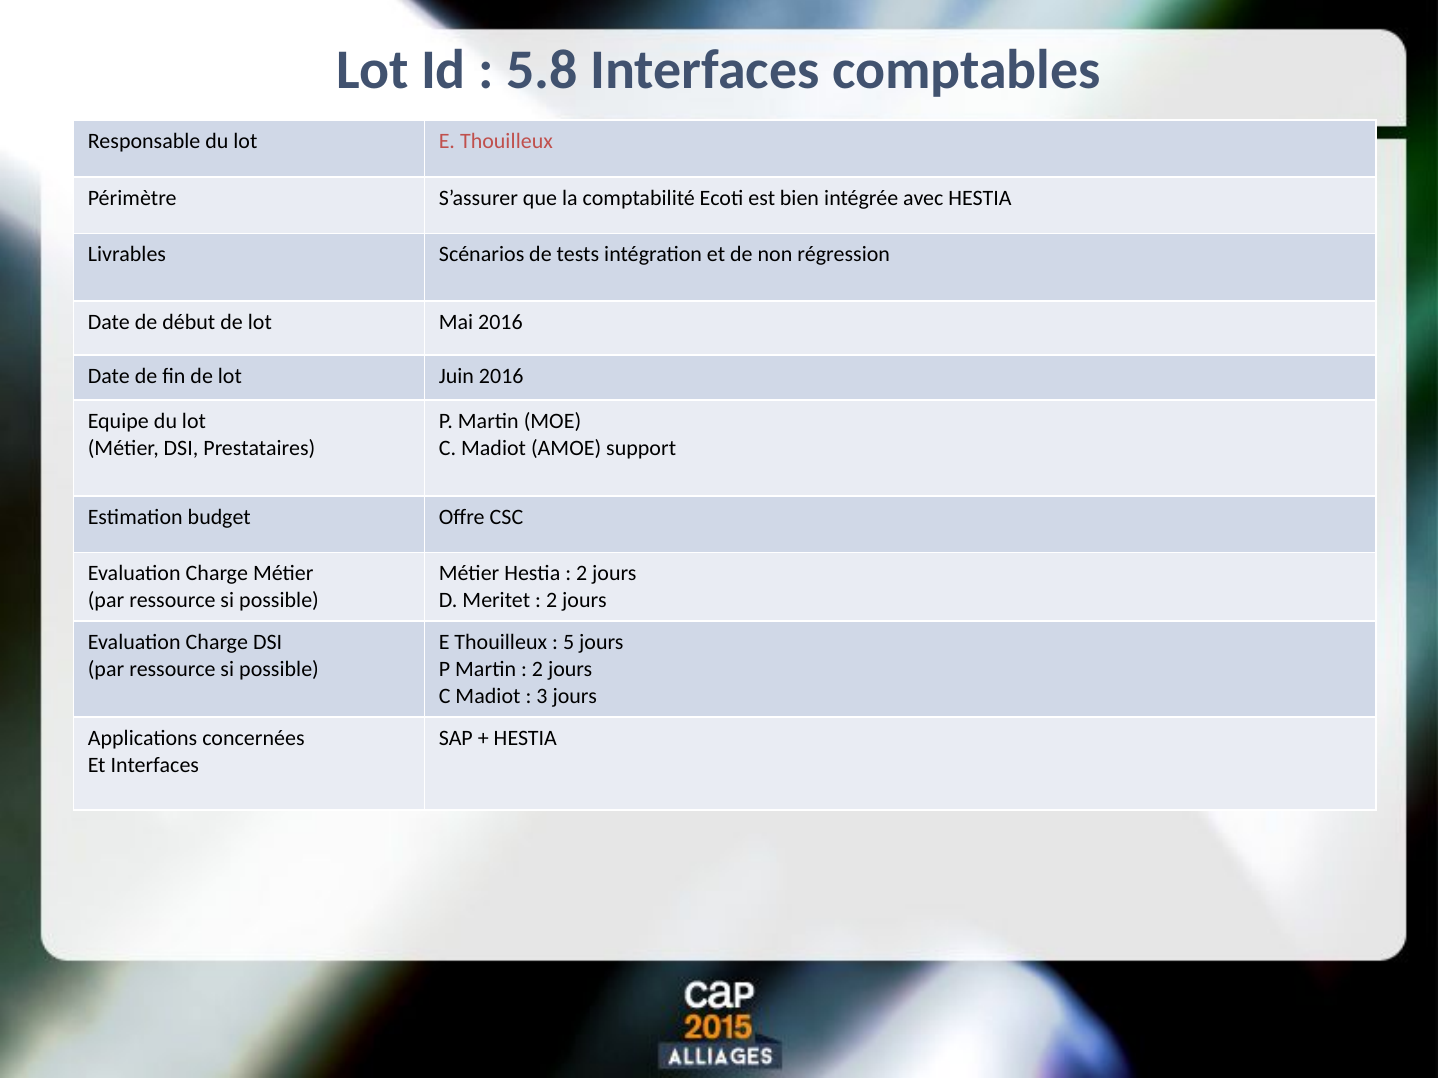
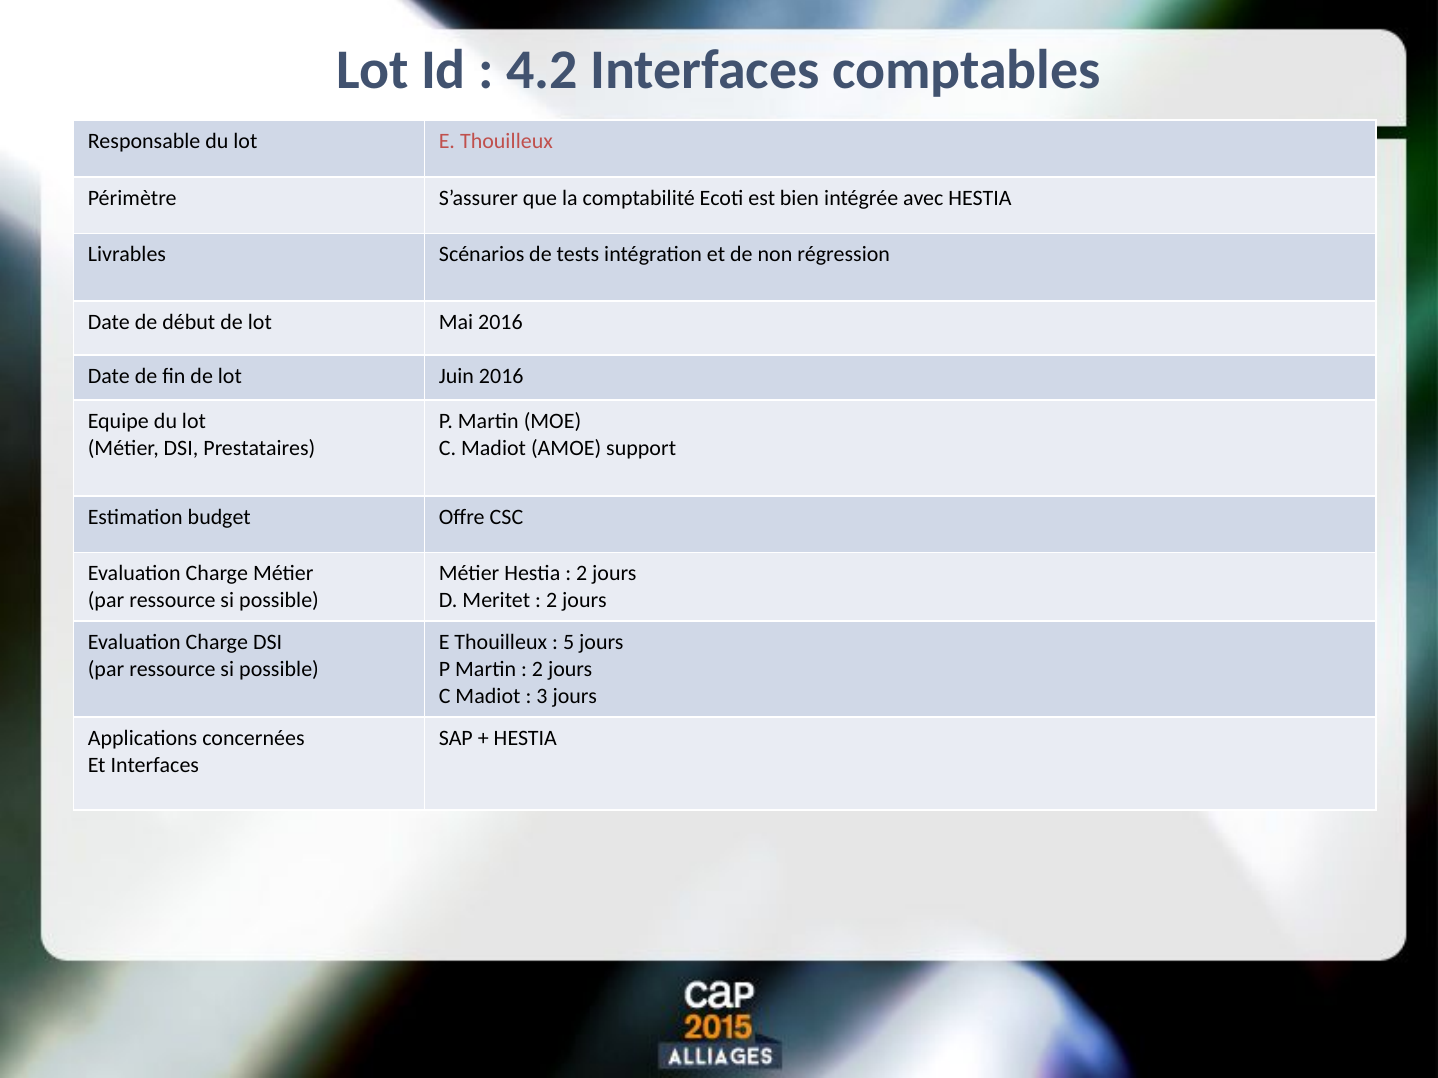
5.8: 5.8 -> 4.2
